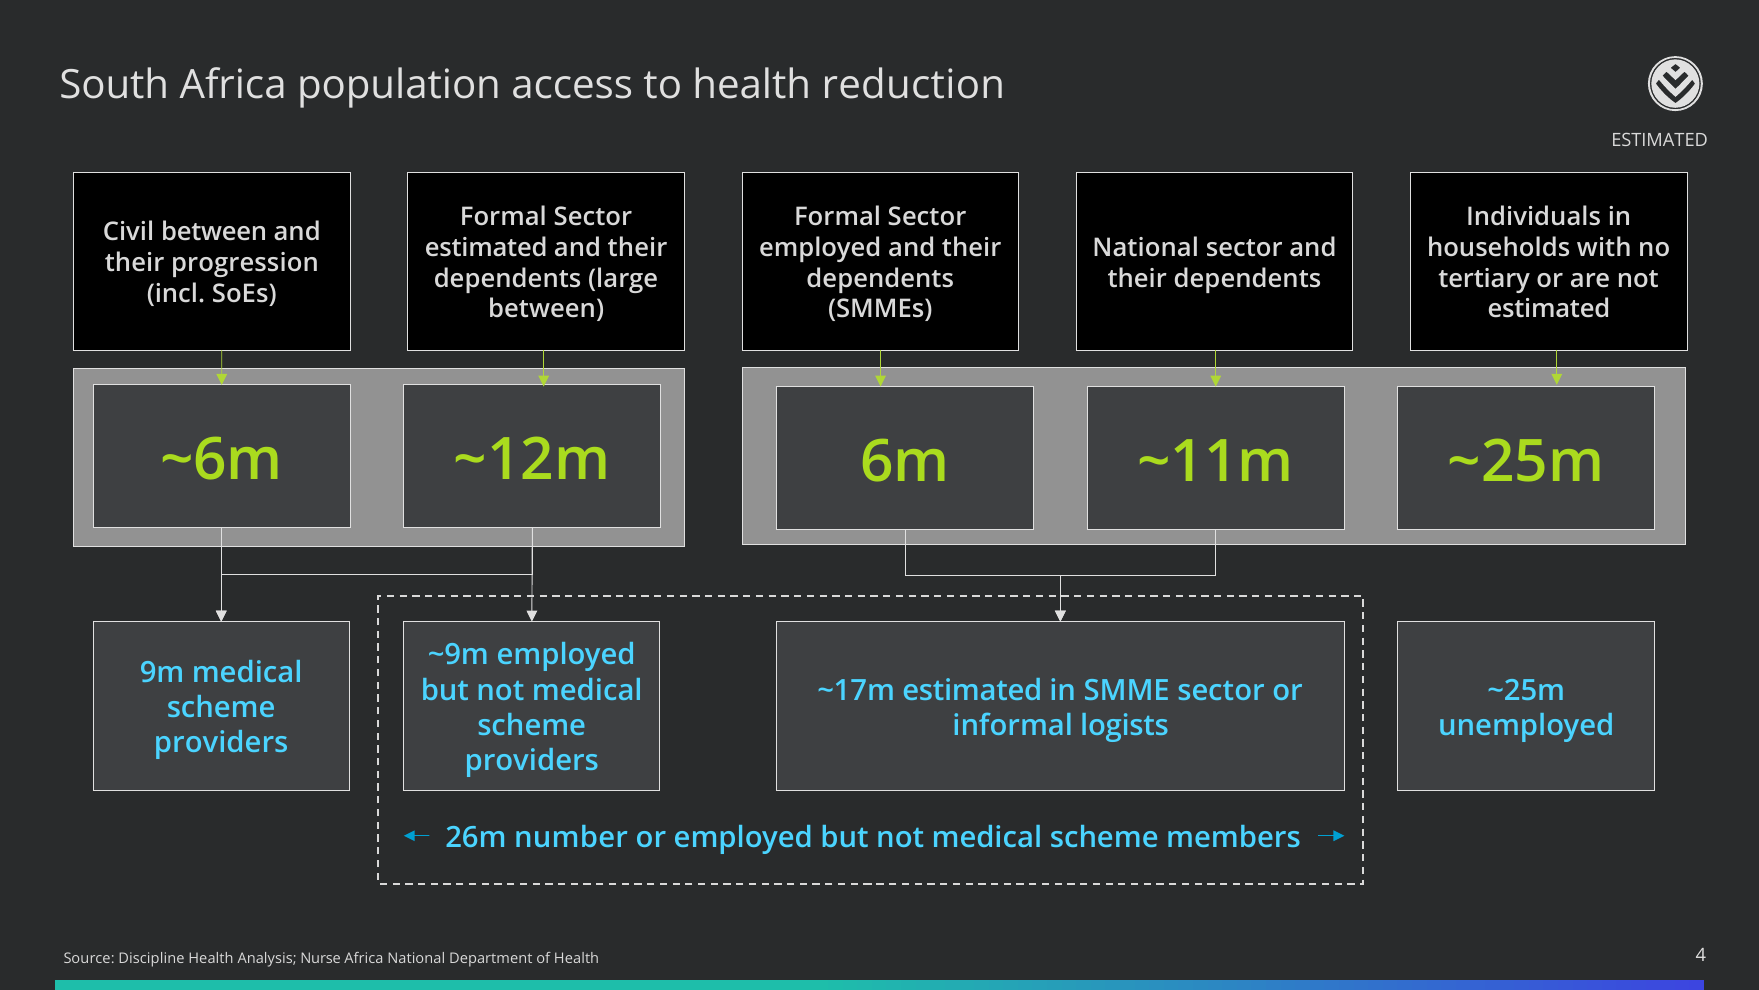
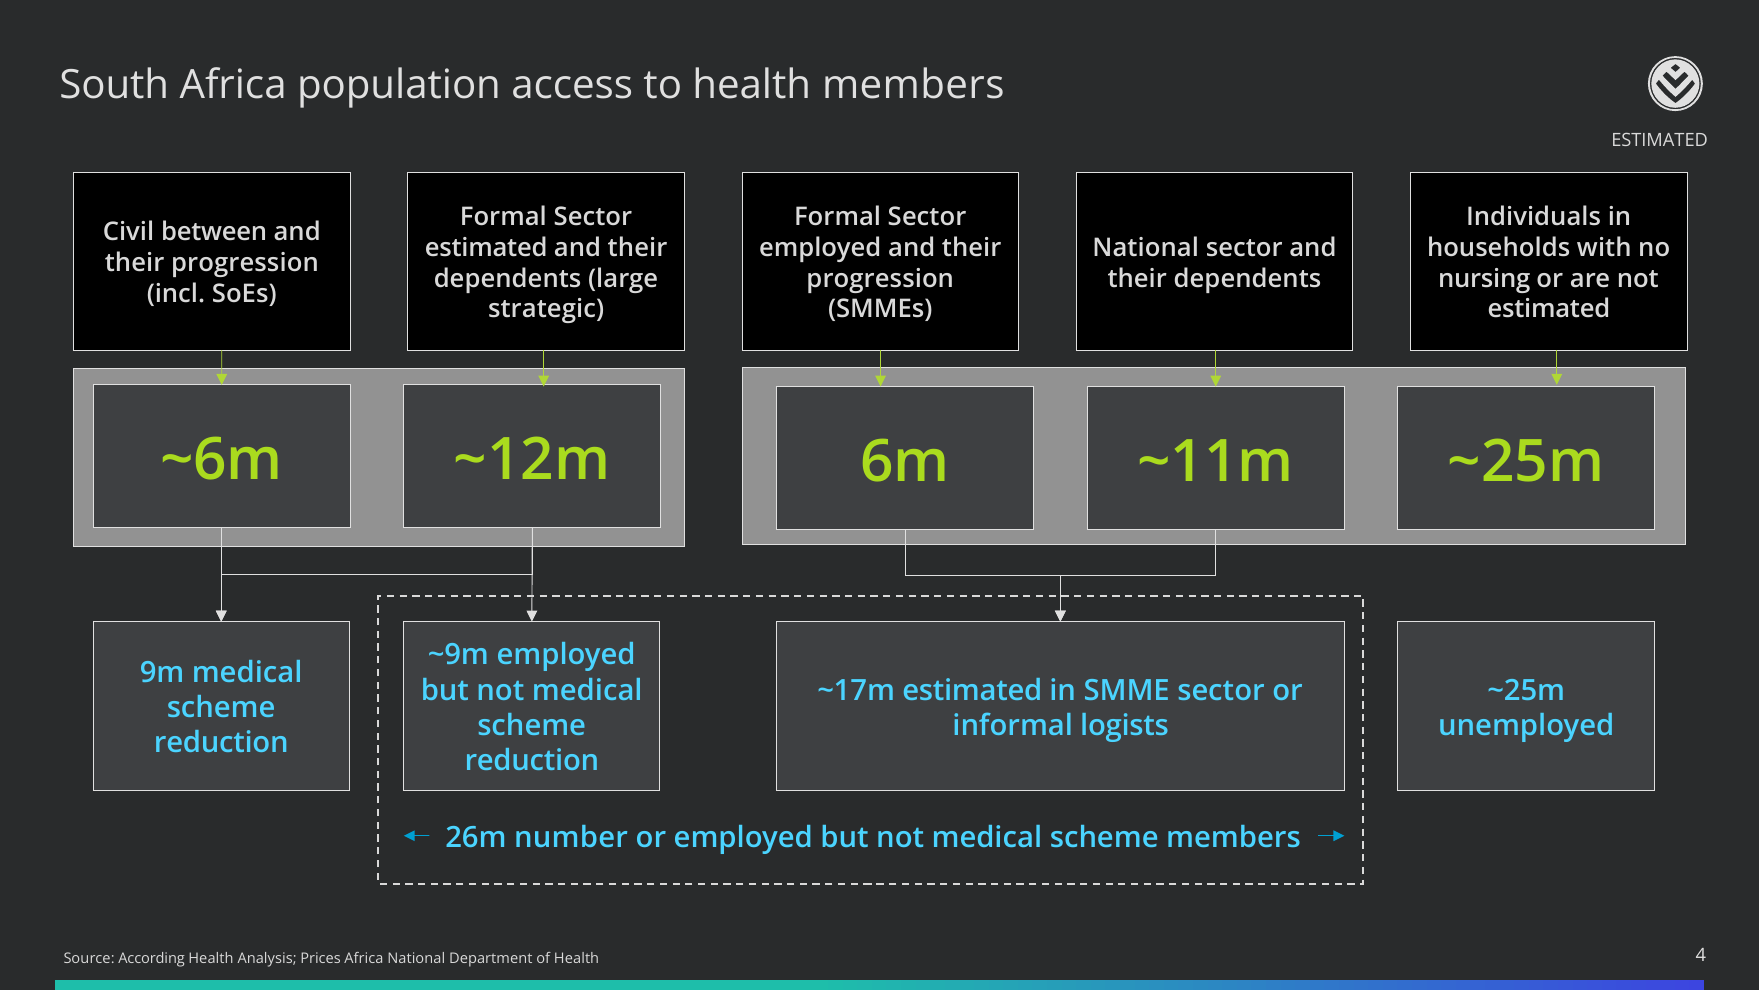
health reduction: reduction -> members
dependents at (880, 278): dependents -> progression
tertiary: tertiary -> nursing
between at (546, 309): between -> strategic
providers at (221, 743): providers -> reduction
providers at (532, 760): providers -> reduction
Discipline: Discipline -> According
Nurse: Nurse -> Prices
